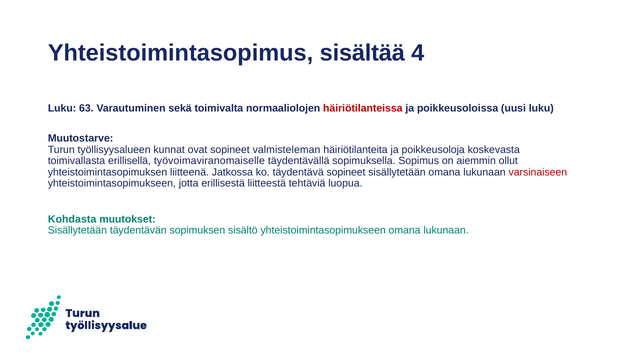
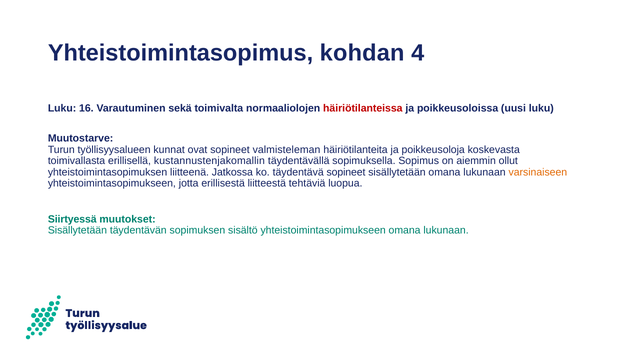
sisältää: sisältää -> kohdan
63: 63 -> 16
työvoimaviranomaiselle: työvoimaviranomaiselle -> kustannustenjakomallin
varsinaiseen colour: red -> orange
Kohdasta: Kohdasta -> Siirtyessä
